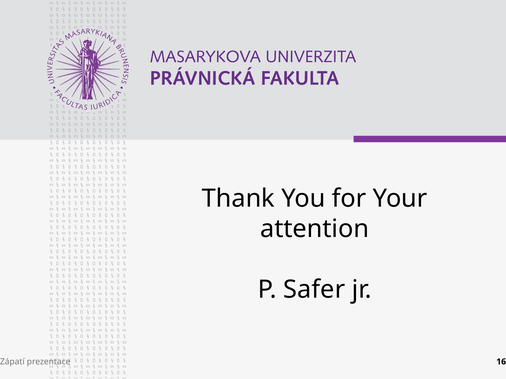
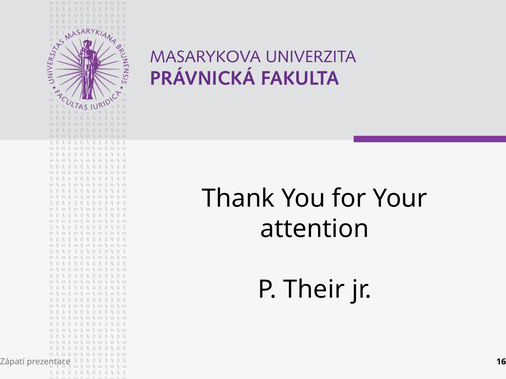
Safer: Safer -> Their
